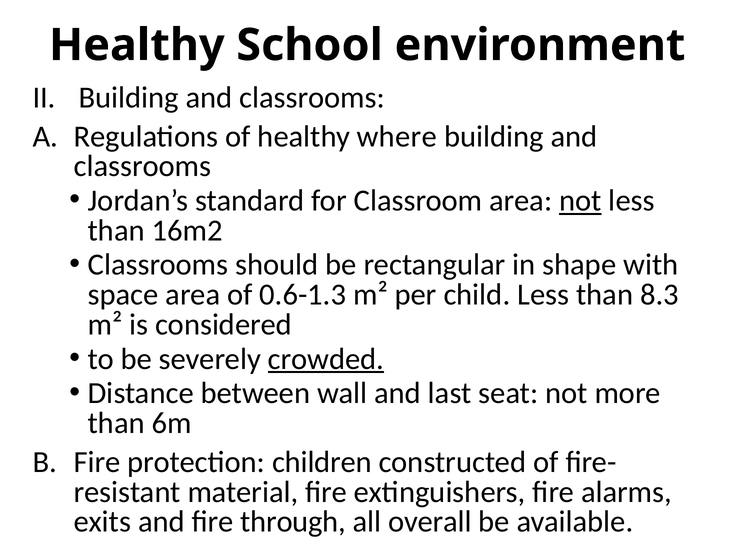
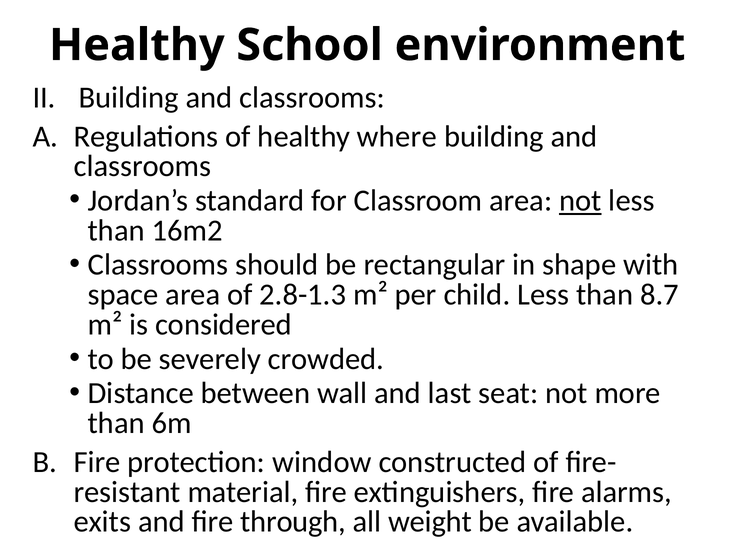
0.6-1.3: 0.6-1.3 -> 2.8-1.3
8.3: 8.3 -> 8.7
crowded underline: present -> none
children: children -> window
overall: overall -> weight
